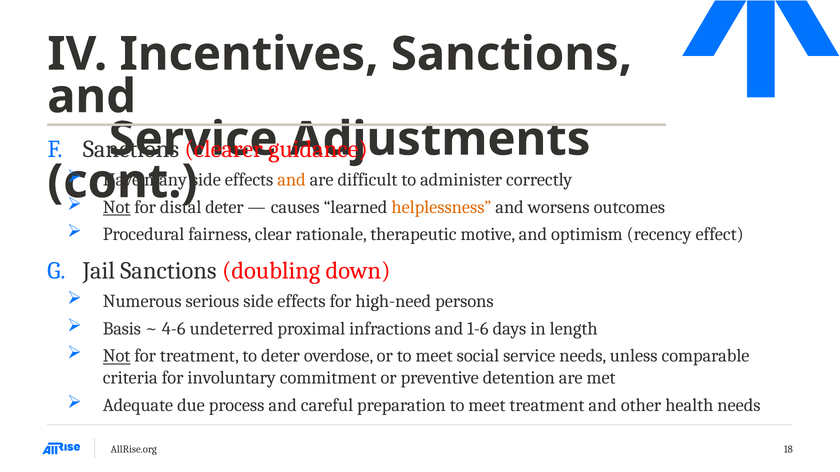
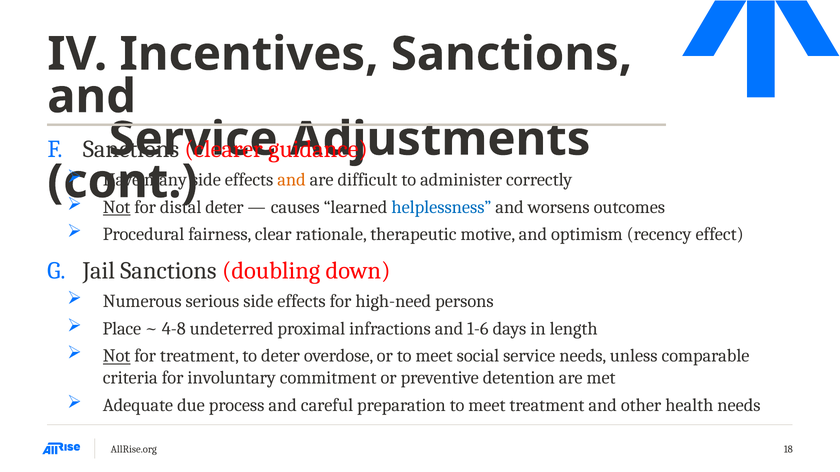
helplessness colour: orange -> blue
Basis: Basis -> Place
4-6: 4-6 -> 4-8
